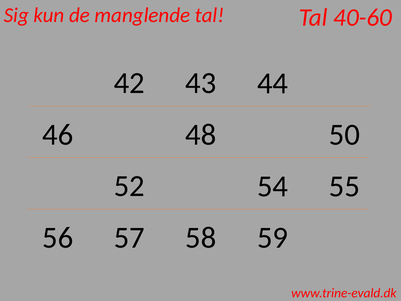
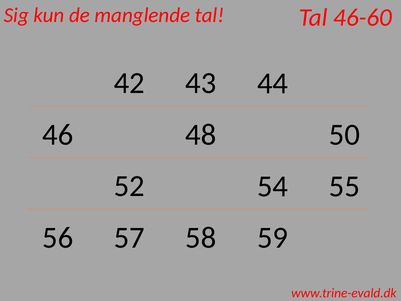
40-60: 40-60 -> 46-60
